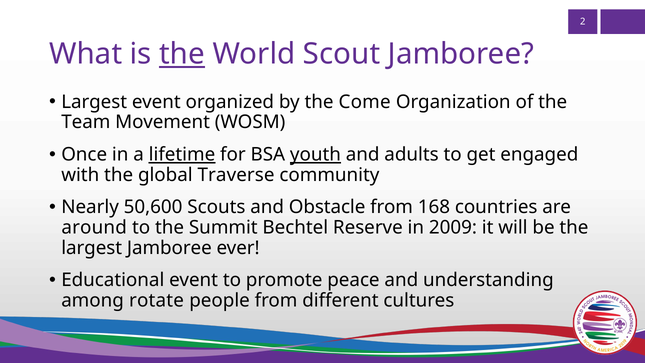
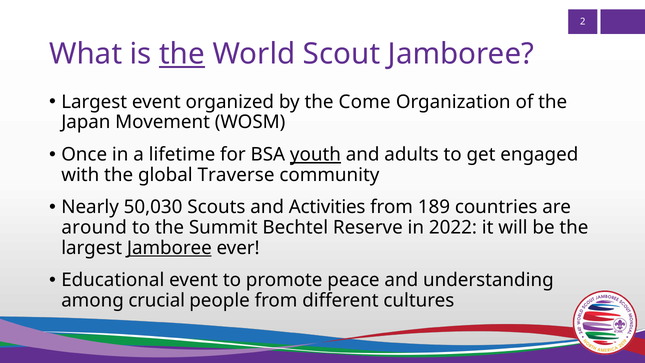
Team: Team -> Japan
lifetime underline: present -> none
50,600: 50,600 -> 50,030
Obstacle: Obstacle -> Activities
168: 168 -> 189
2009: 2009 -> 2022
Jamboree at (169, 248) underline: none -> present
rotate: rotate -> crucial
